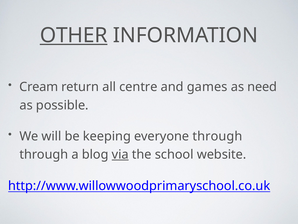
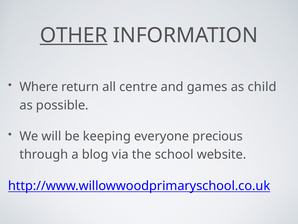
Cream: Cream -> Where
need: need -> child
everyone through: through -> precious
via underline: present -> none
